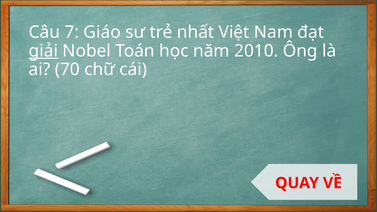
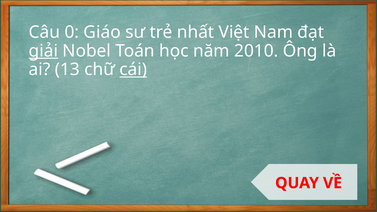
7: 7 -> 0
70: 70 -> 13
cái underline: none -> present
